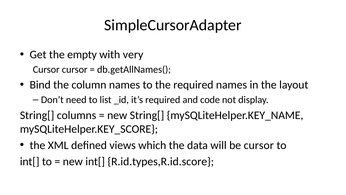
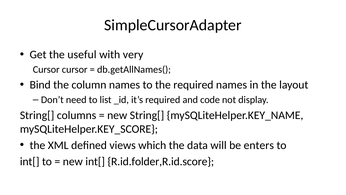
empty: empty -> useful
be cursor: cursor -> enters
R.id.types,R.id.score: R.id.types,R.id.score -> R.id.folder,R.id.score
